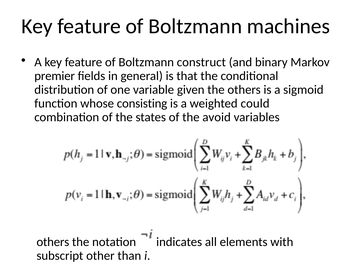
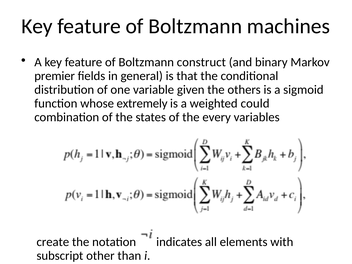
consisting: consisting -> extremely
avoid: avoid -> every
others at (53, 242): others -> create
